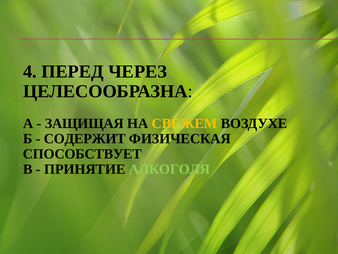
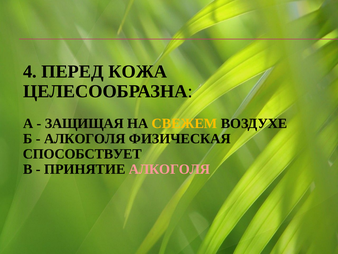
ЧЕРЕЗ: ЧЕРЕЗ -> КОЖА
СОДЕРЖИТ at (85, 138): СОДЕРЖИТ -> АЛКОГОЛЯ
АЛКОГОЛЯ at (169, 169) colour: light green -> pink
